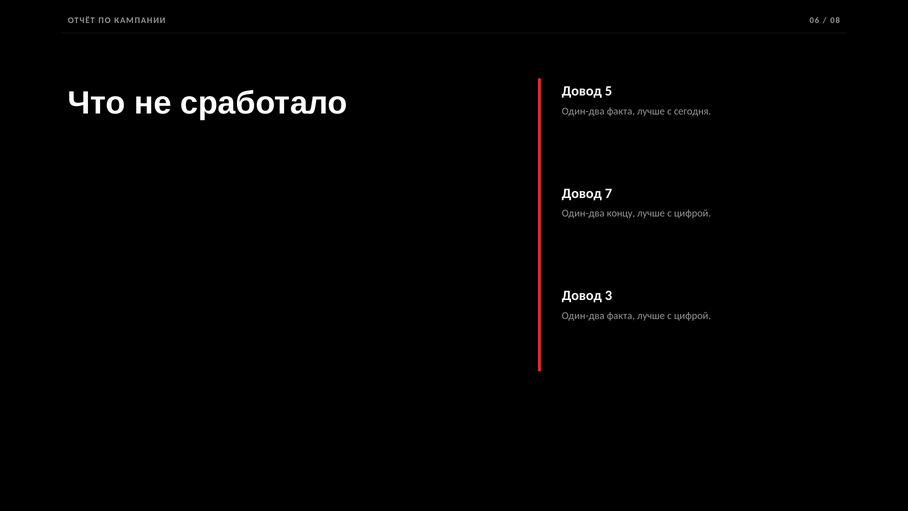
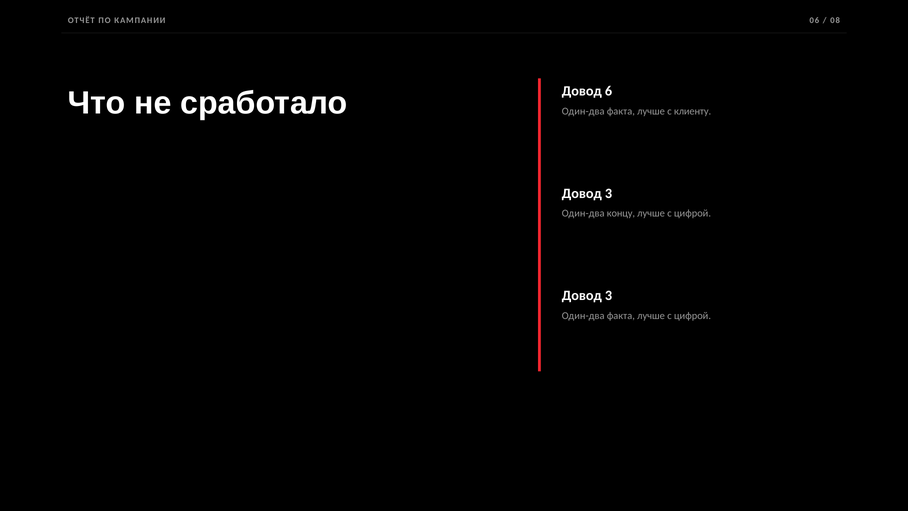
5: 5 -> 6
сегодня: сегодня -> клиенту
7 at (609, 193): 7 -> 3
